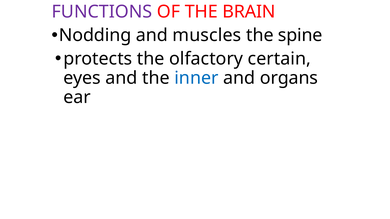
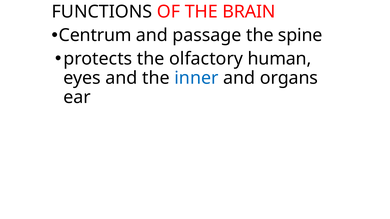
FUNCTIONS colour: purple -> black
Nodding: Nodding -> Centrum
muscles: muscles -> passage
certain: certain -> human
